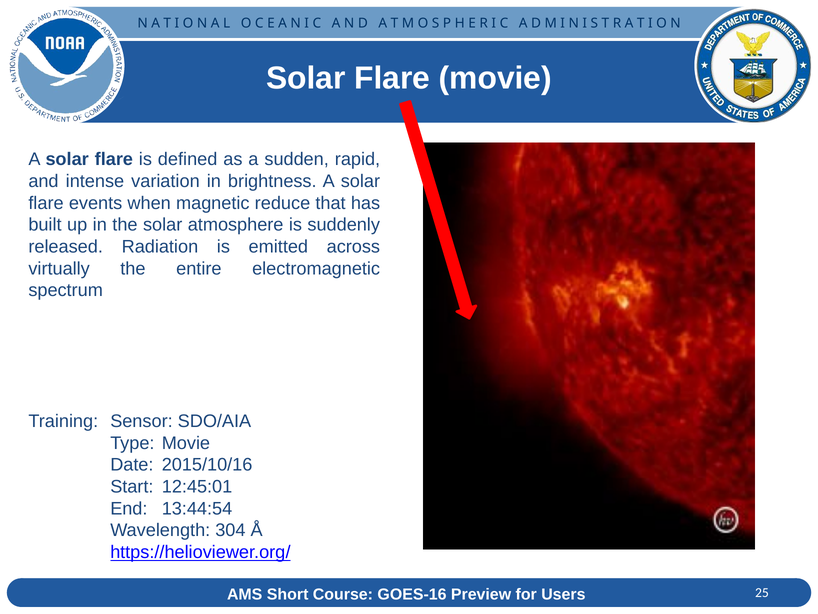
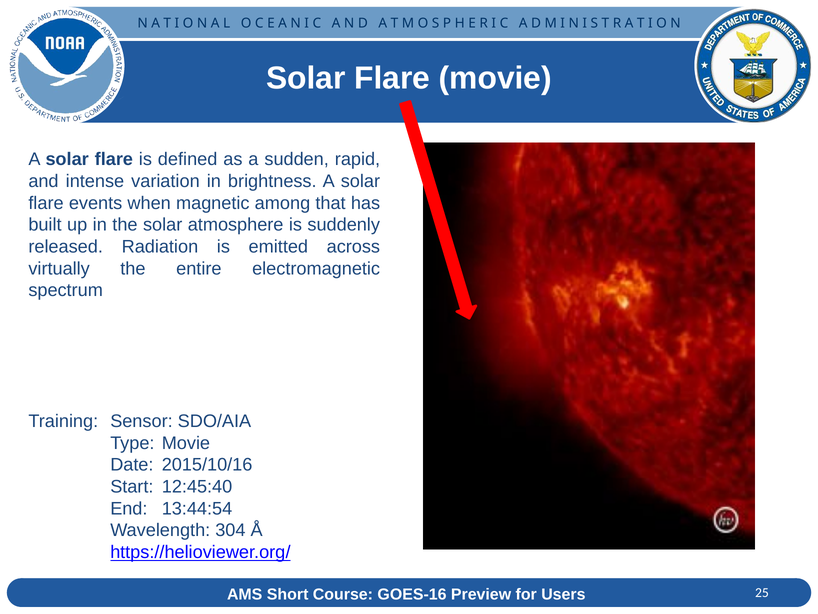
reduce: reduce -> among
12:45:01: 12:45:01 -> 12:45:40
